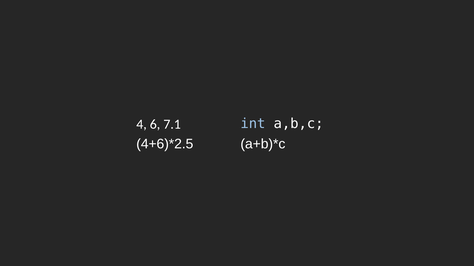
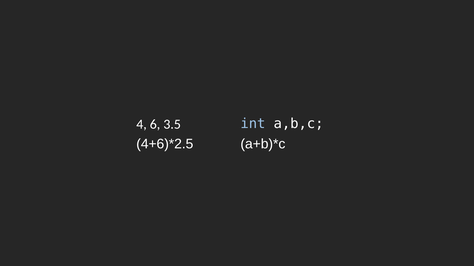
7.1: 7.1 -> 3.5
